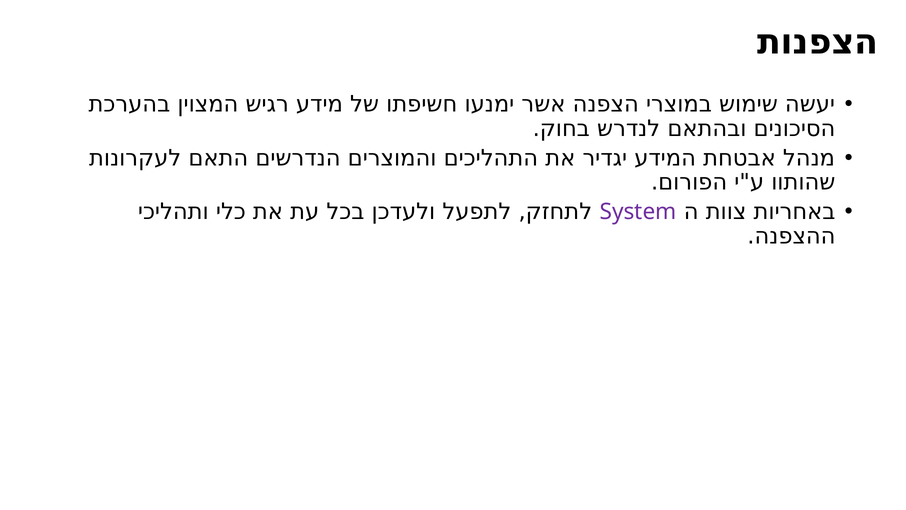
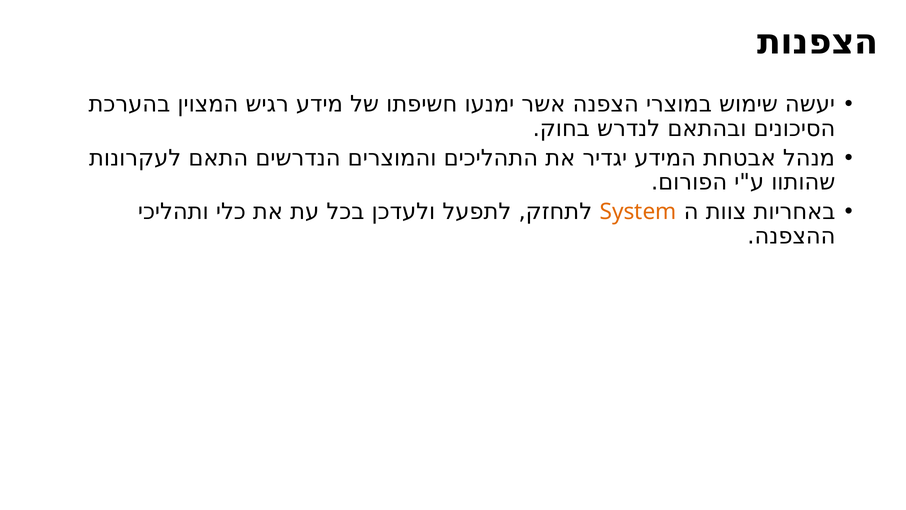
System colour: purple -> orange
